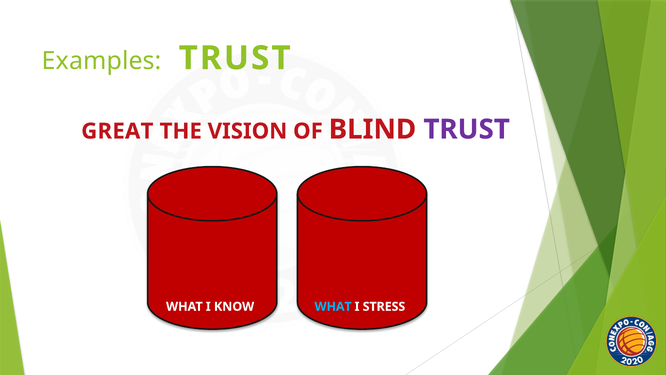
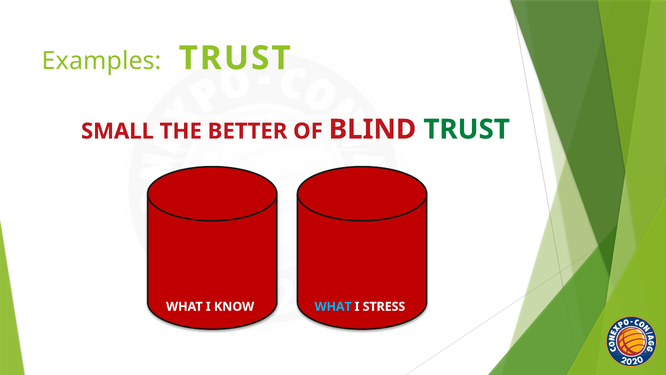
GREAT: GREAT -> SMALL
VISION: VISION -> BETTER
TRUST at (467, 129) colour: purple -> green
